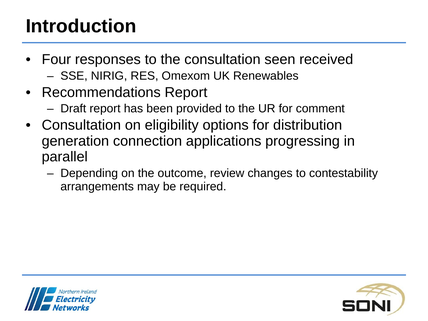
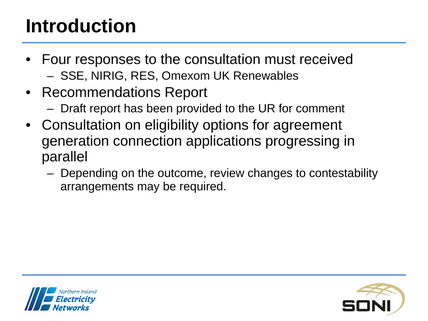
seen: seen -> must
distribution: distribution -> agreement
